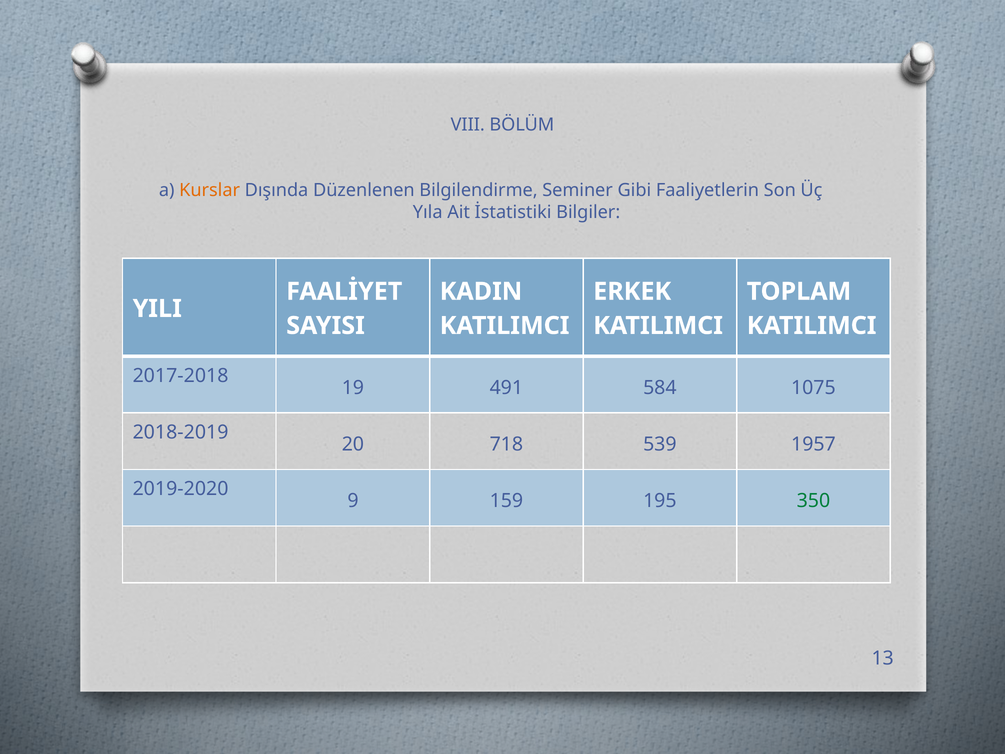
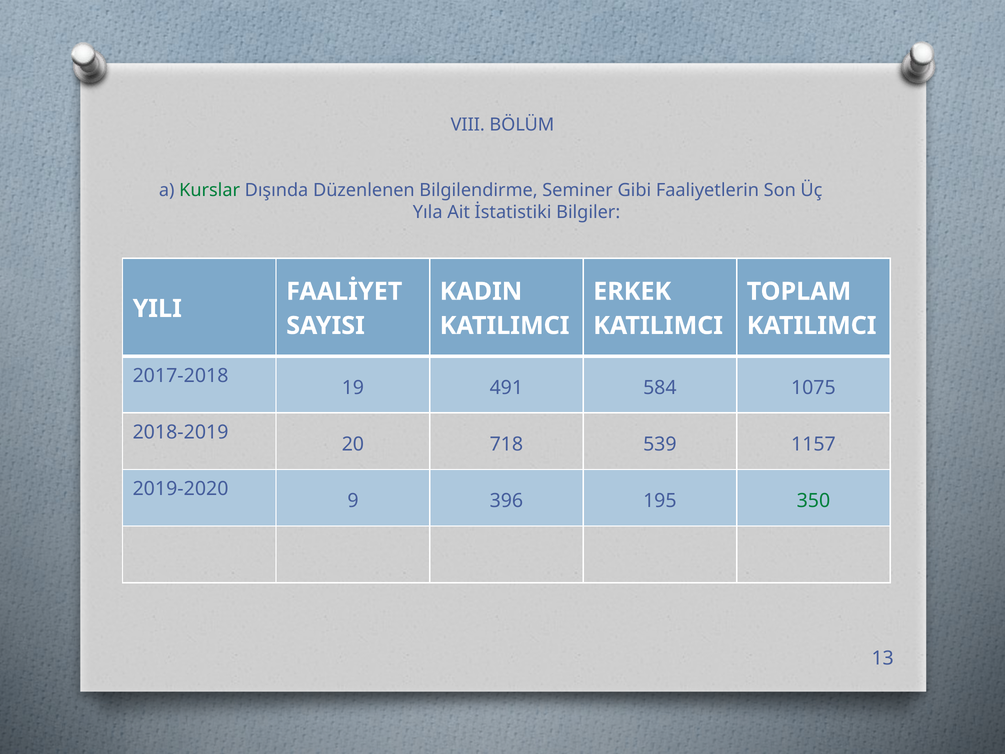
Kurslar colour: orange -> green
1957: 1957 -> 1157
159: 159 -> 396
